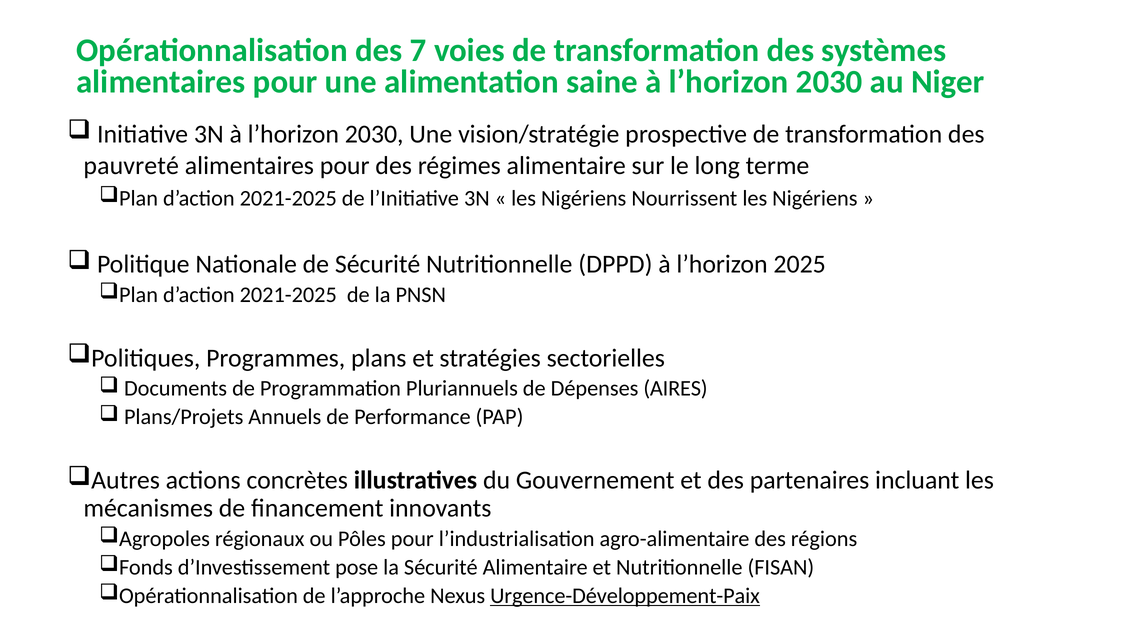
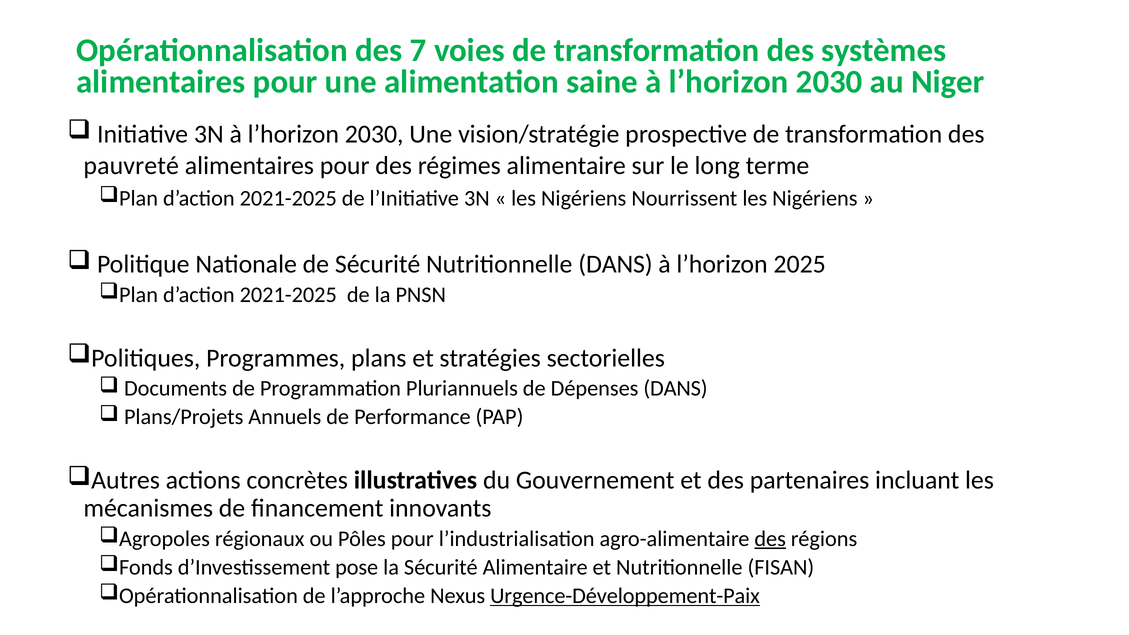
Nutritionnelle DPPD: DPPD -> DANS
Dépenses AIRES: AIRES -> DANS
des at (770, 539) underline: none -> present
